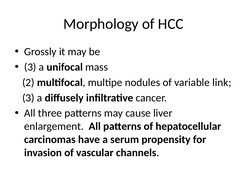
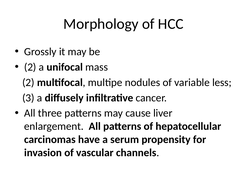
3 at (30, 67): 3 -> 2
link: link -> less
